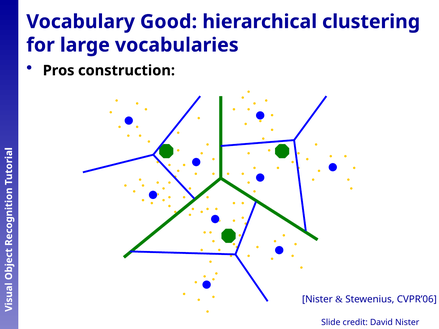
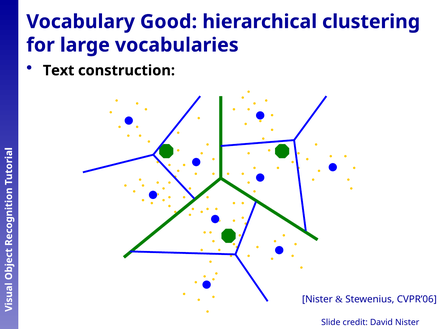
Pros: Pros -> Text
